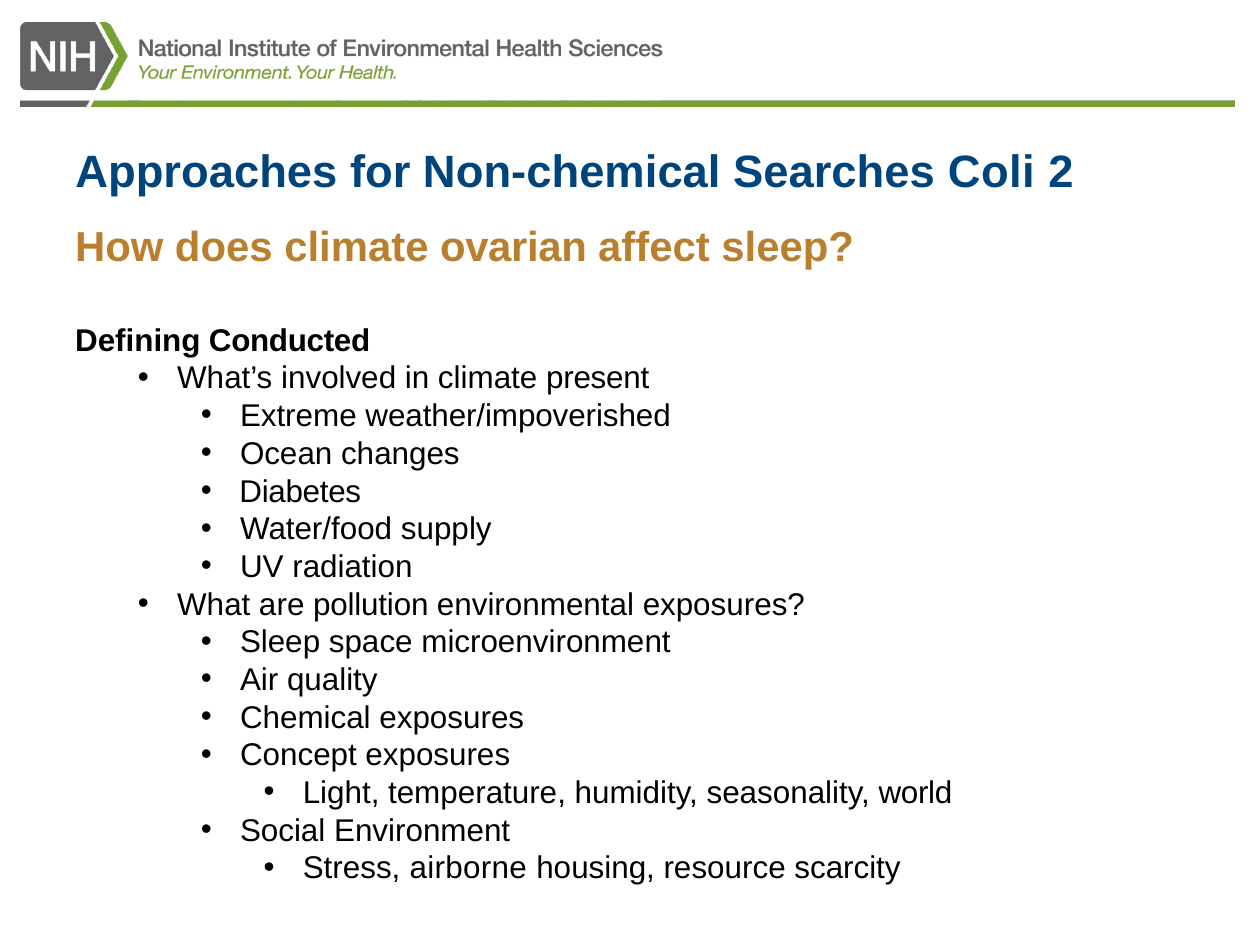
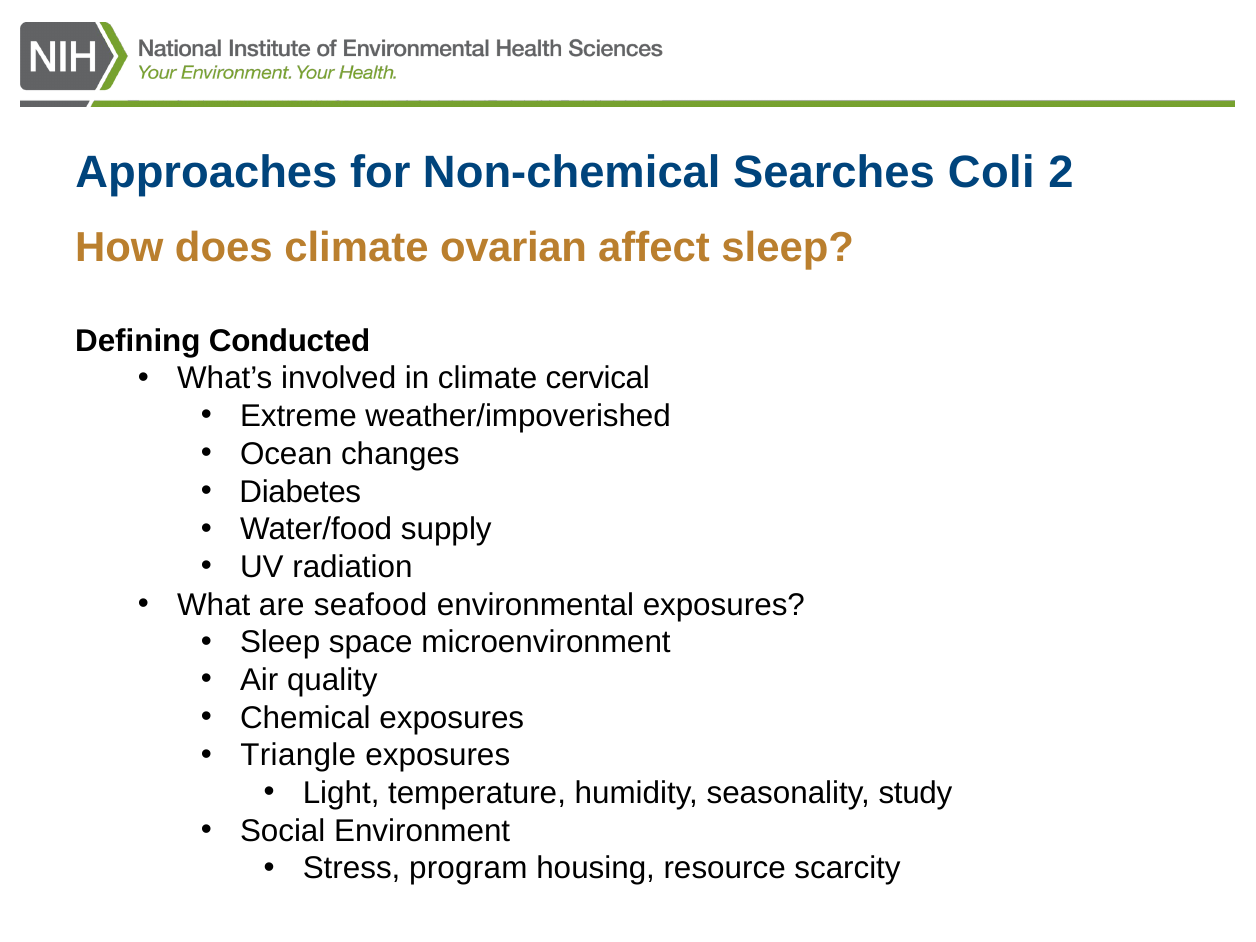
present: present -> cervical
pollution: pollution -> seafood
Concept: Concept -> Triangle
world: world -> study
airborne: airborne -> program
